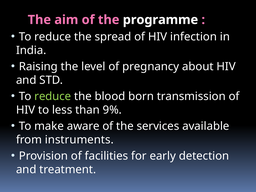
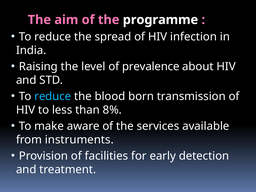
pregnancy: pregnancy -> prevalence
reduce at (53, 96) colour: light green -> light blue
9%: 9% -> 8%
